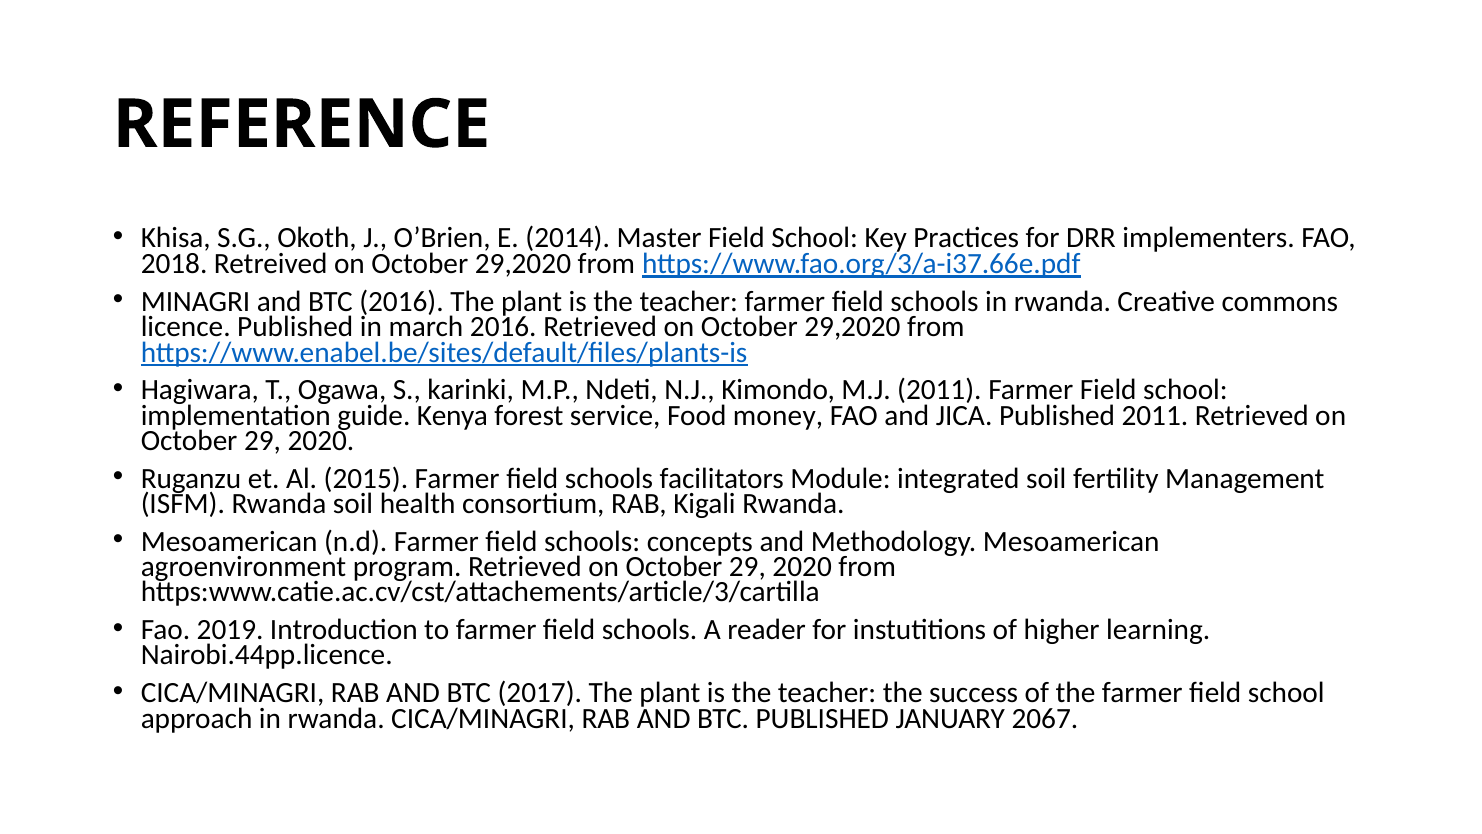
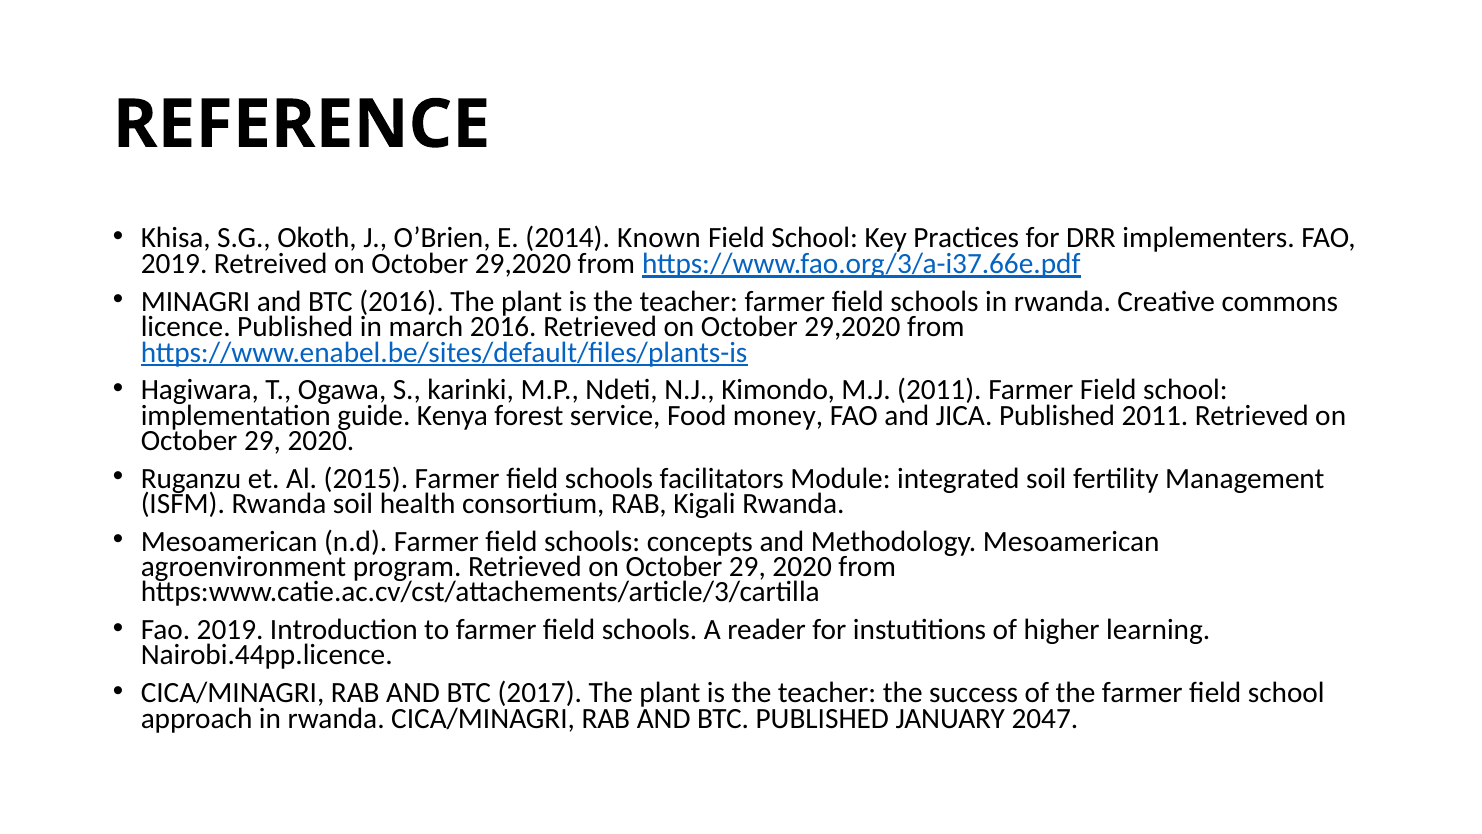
Master: Master -> Known
2018 at (174, 264): 2018 -> 2019
2067: 2067 -> 2047
